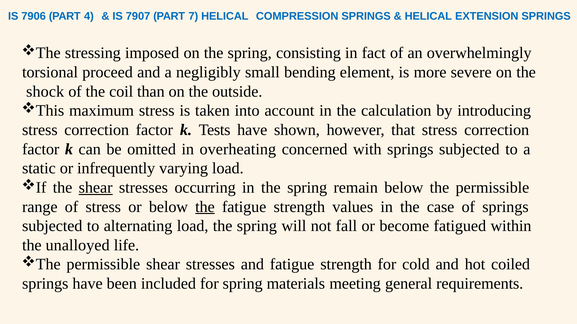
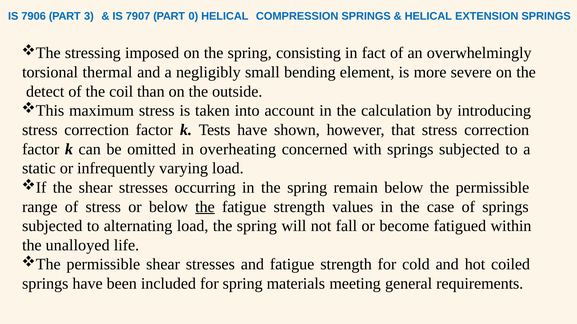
4: 4 -> 3
7: 7 -> 0
proceed: proceed -> thermal
shock: shock -> detect
shear at (96, 188) underline: present -> none
